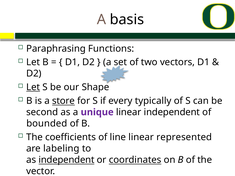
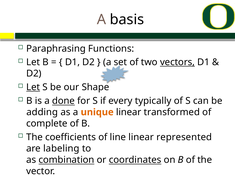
vectors at (177, 62) underline: none -> present
store: store -> done
second: second -> adding
unique colour: purple -> orange
linear independent: independent -> transformed
bounded: bounded -> complete
as independent: independent -> combination
